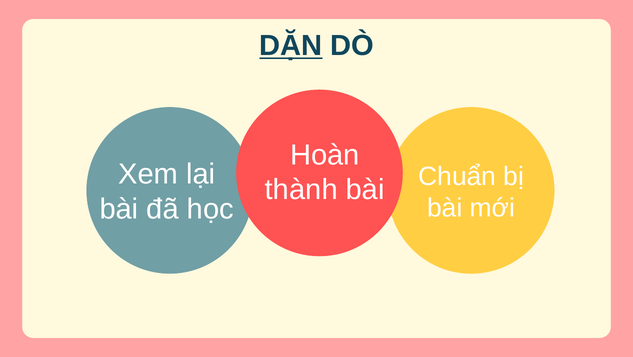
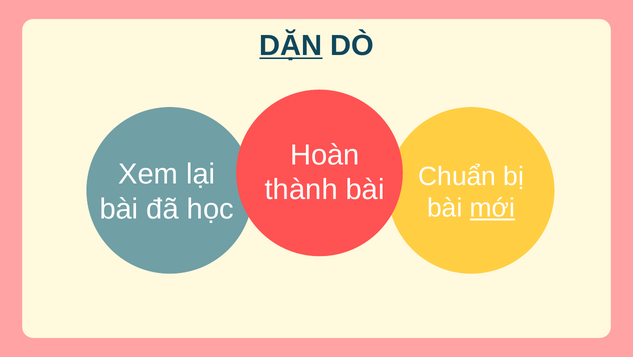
mới underline: none -> present
